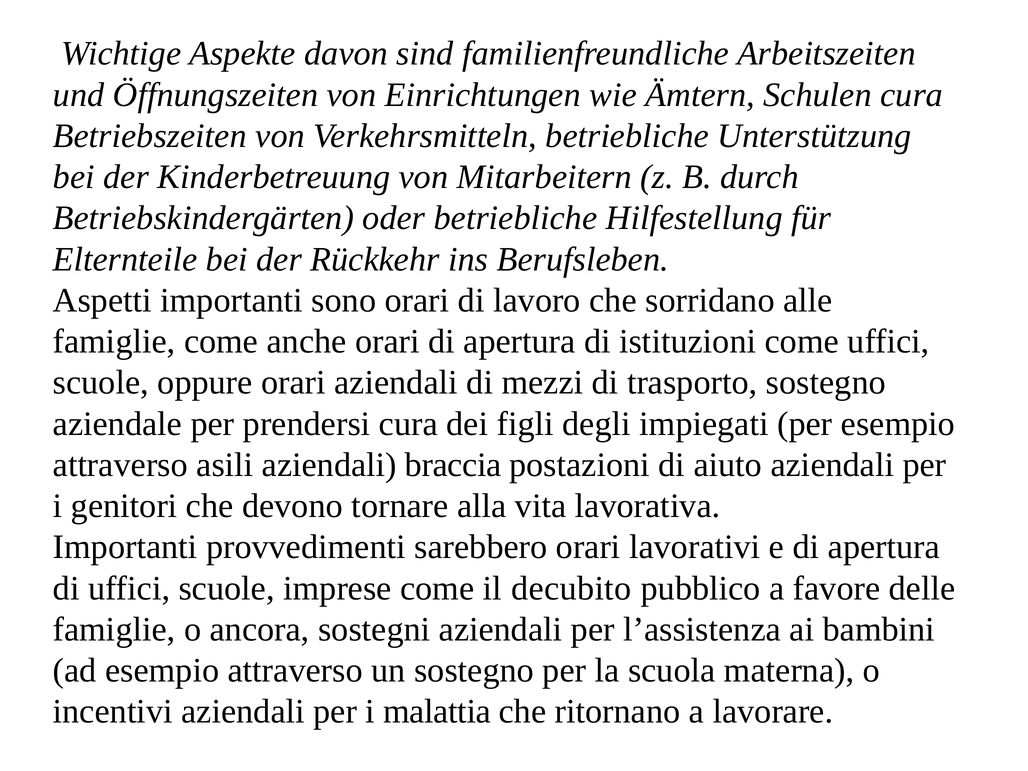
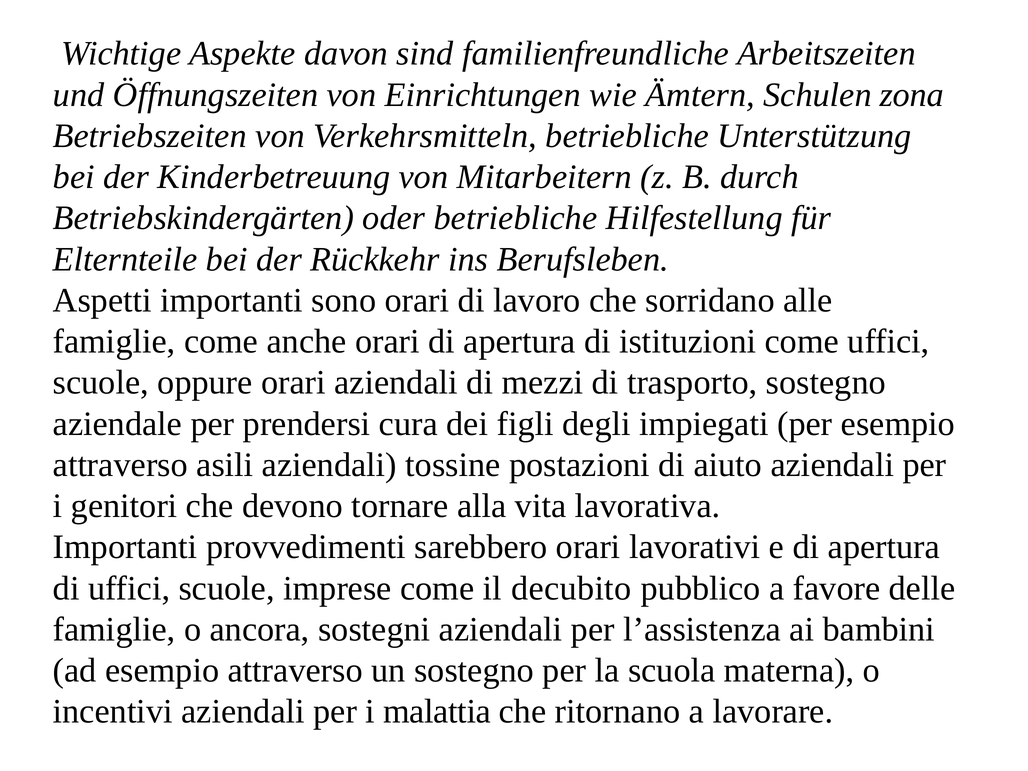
Schulen cura: cura -> zona
braccia: braccia -> tossine
